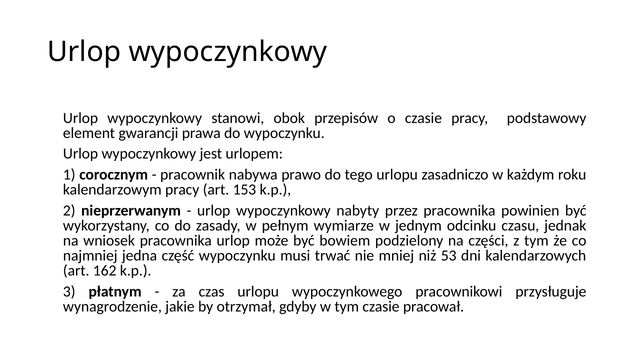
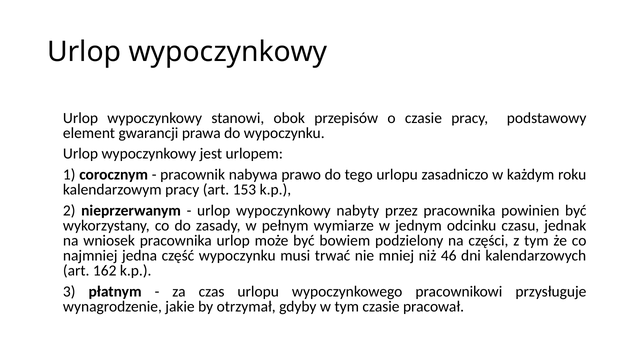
53: 53 -> 46
